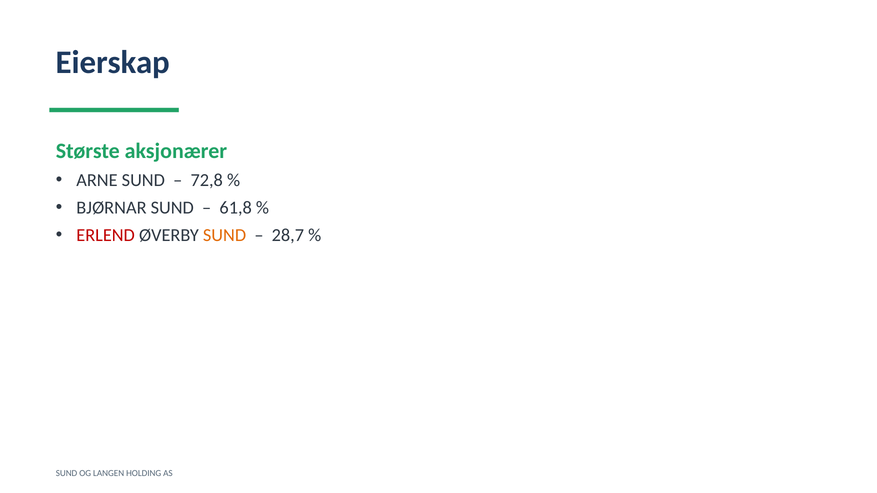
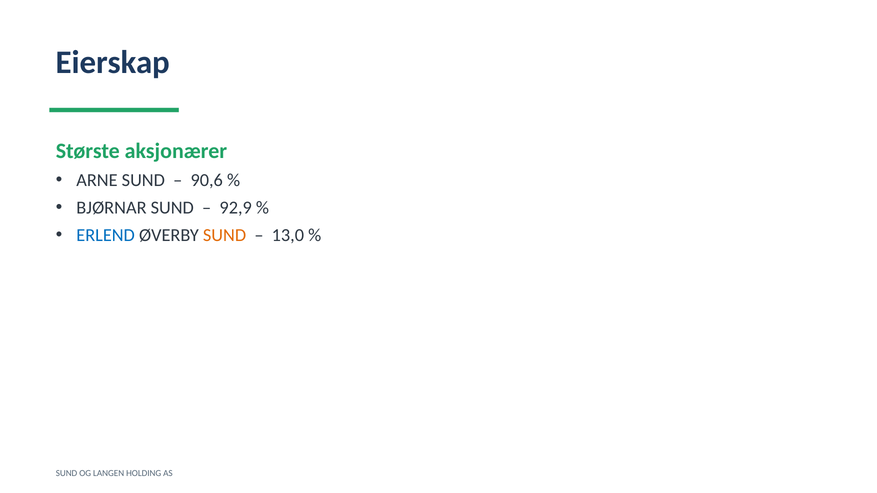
72,8: 72,8 -> 90,6
61,8: 61,8 -> 92,9
ERLEND colour: red -> blue
28,7: 28,7 -> 13,0
